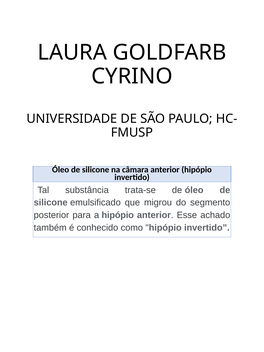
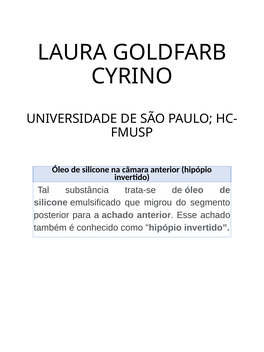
a hipópio: hipópio -> achado
